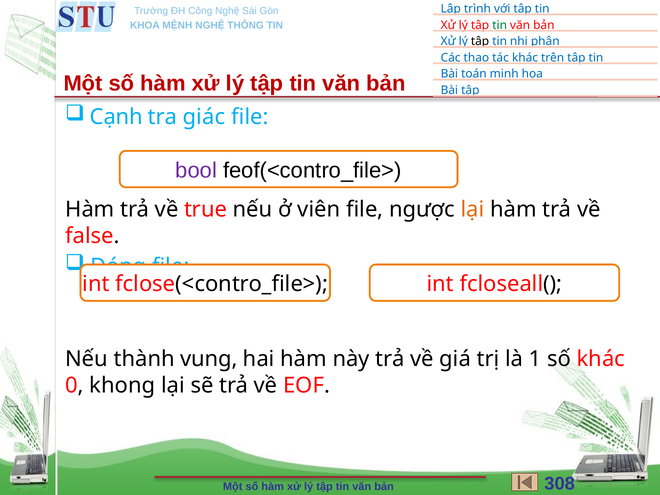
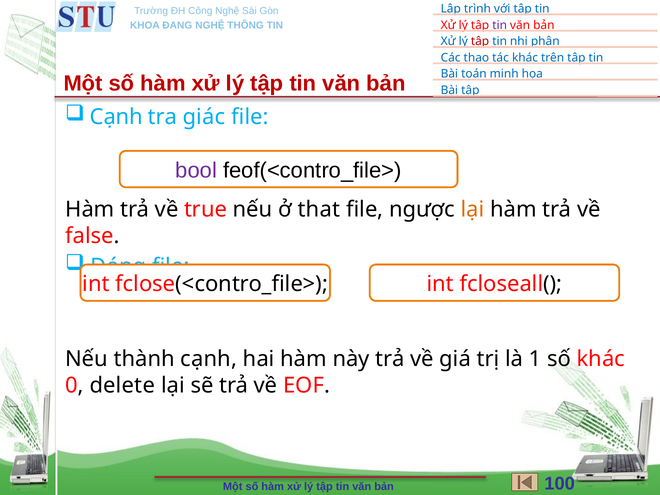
MỆNH: MỆNH -> ĐANG
tin at (500, 25) colour: green -> purple
tập at (480, 41) colour: black -> red
viên: viên -> that
thành vung: vung -> cạnh
khong: khong -> delete
308: 308 -> 100
